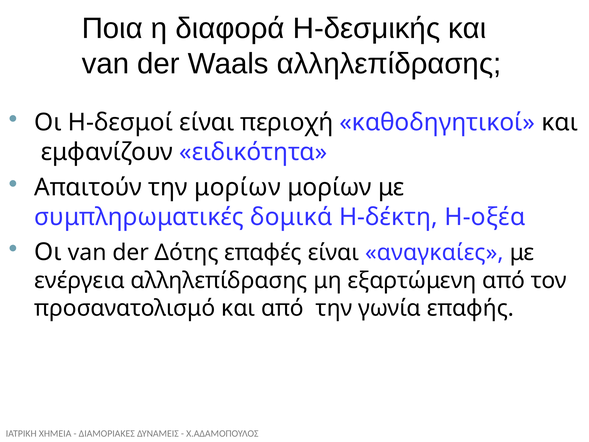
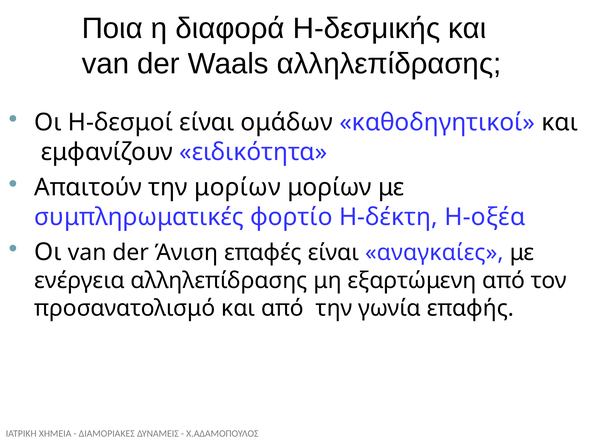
περιοχή: περιοχή -> ομάδων
δομικά: δομικά -> φορτίο
Δότης: Δότης -> Άνιση
